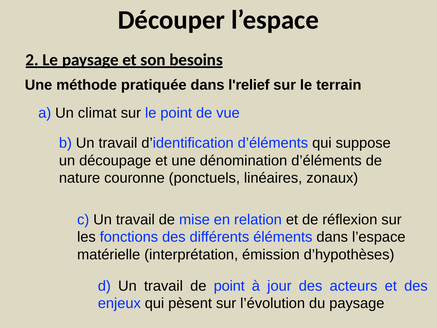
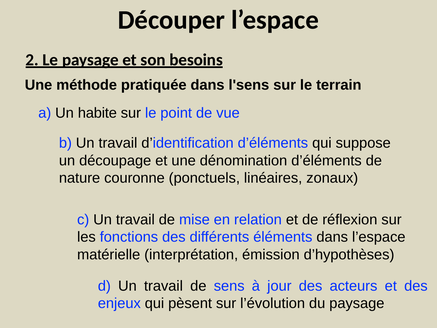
l'relief: l'relief -> l'sens
climat: climat -> habite
de point: point -> sens
